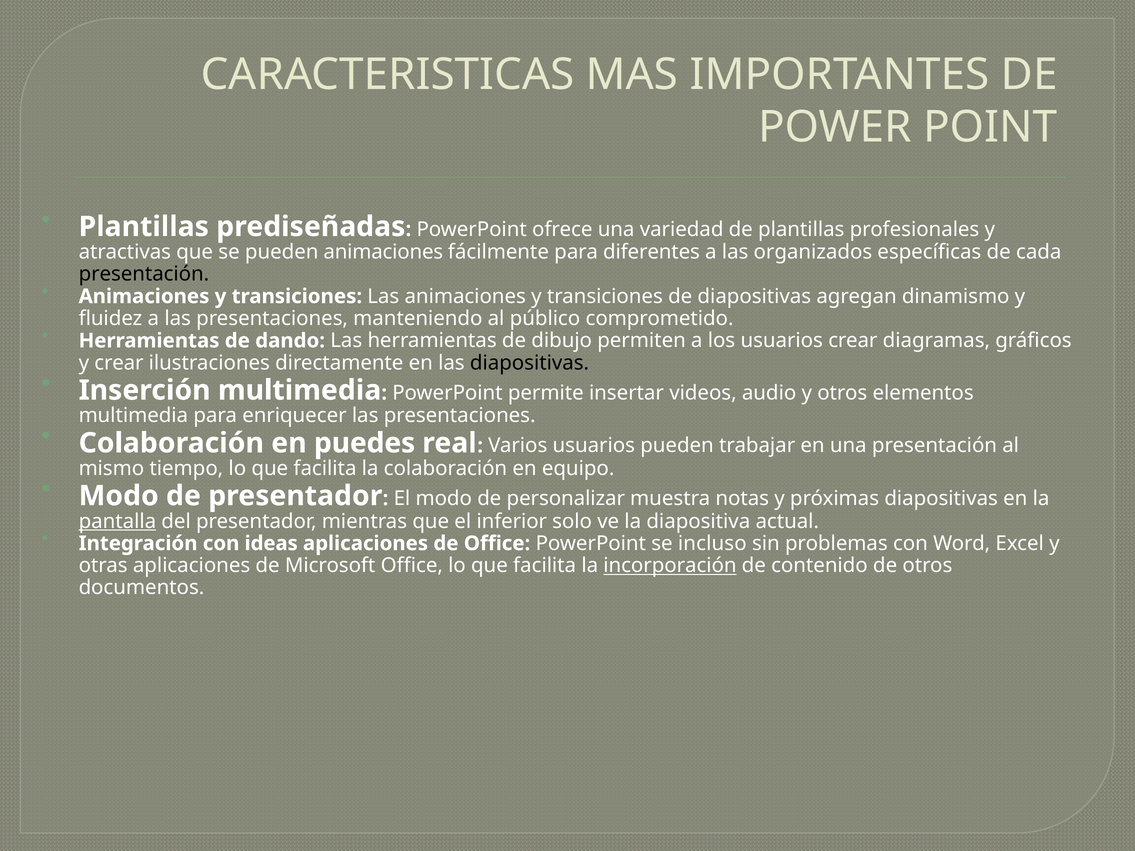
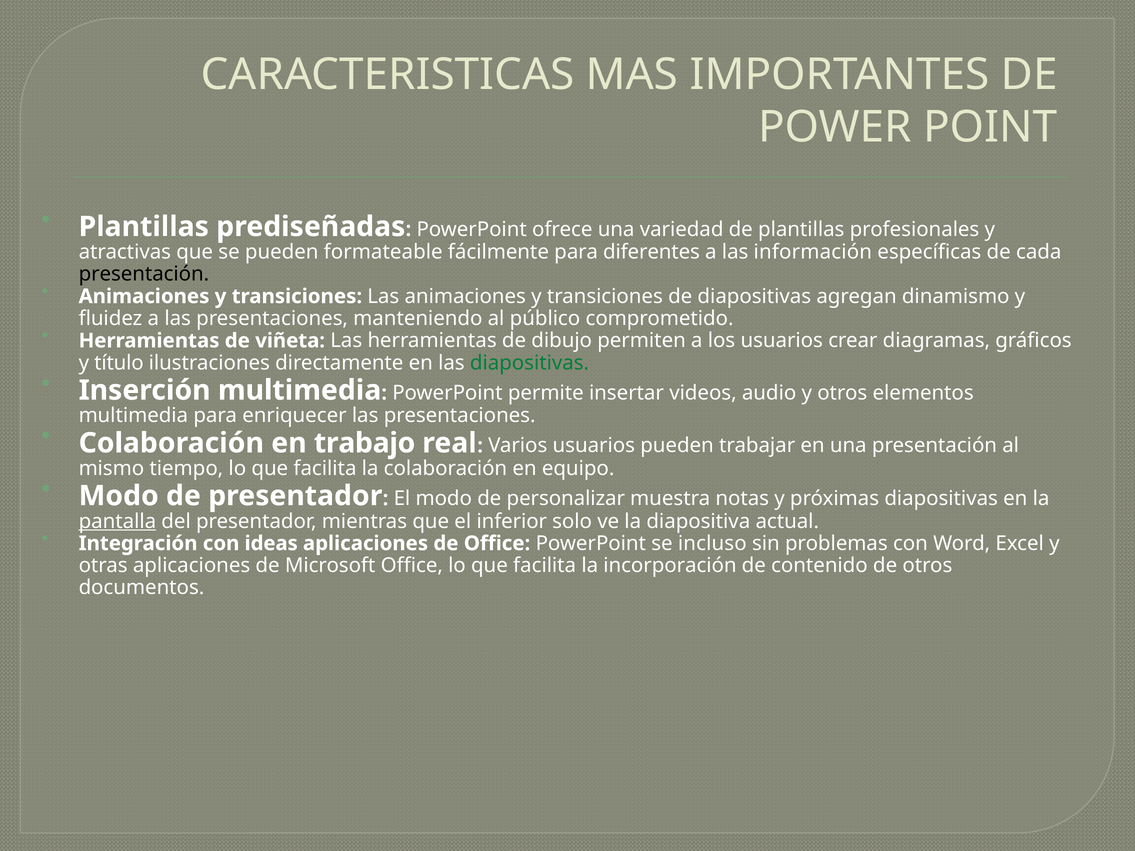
pueden animaciones: animaciones -> formateable
organizados: organizados -> información
dando: dando -> viñeta
y crear: crear -> título
diapositivas at (530, 363) colour: black -> green
puedes: puedes -> trabajo
incorporación underline: present -> none
